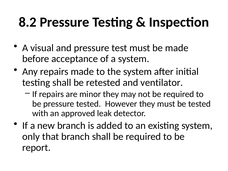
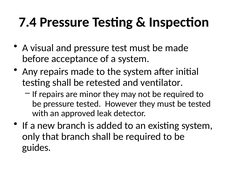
8.2: 8.2 -> 7.4
report: report -> guides
